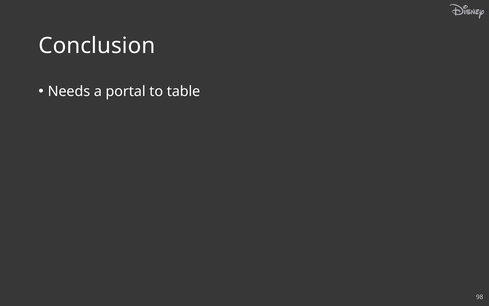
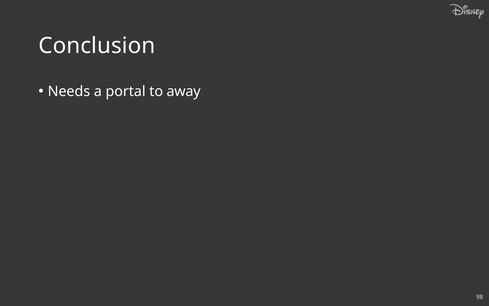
table: table -> away
